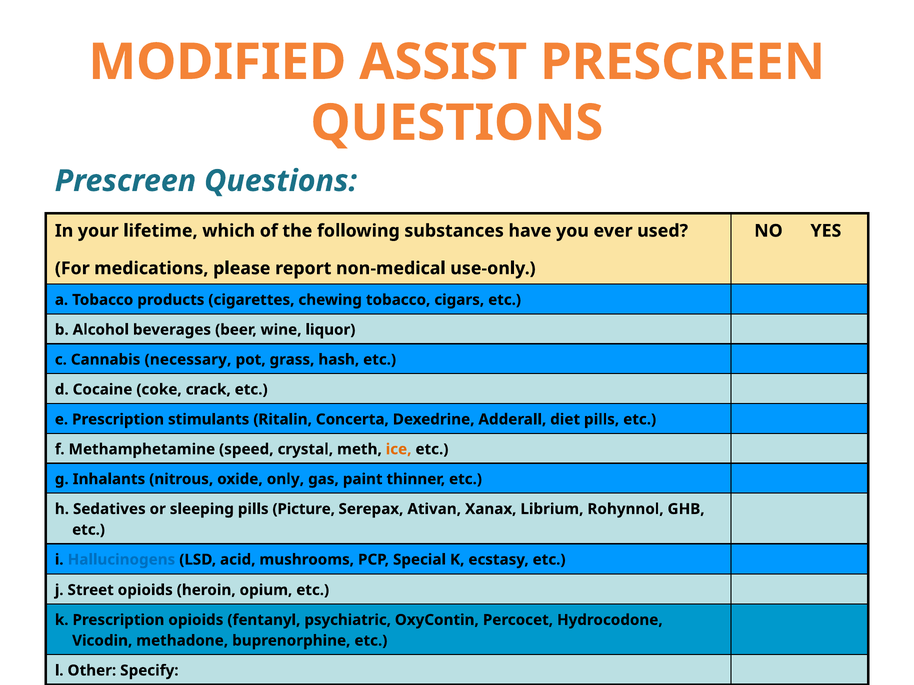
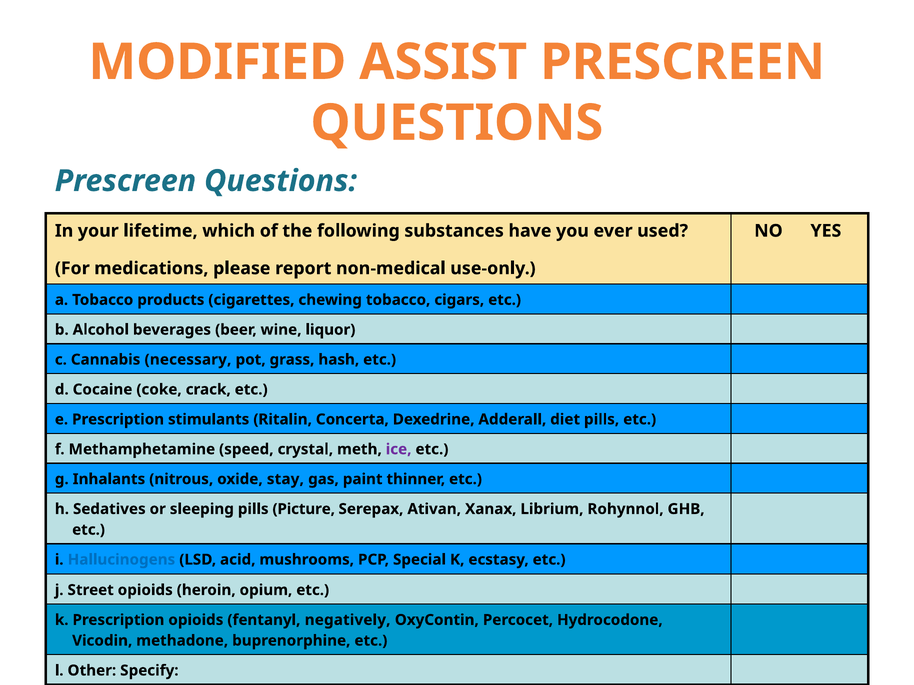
ice colour: orange -> purple
only: only -> stay
psychiatric: psychiatric -> negatively
